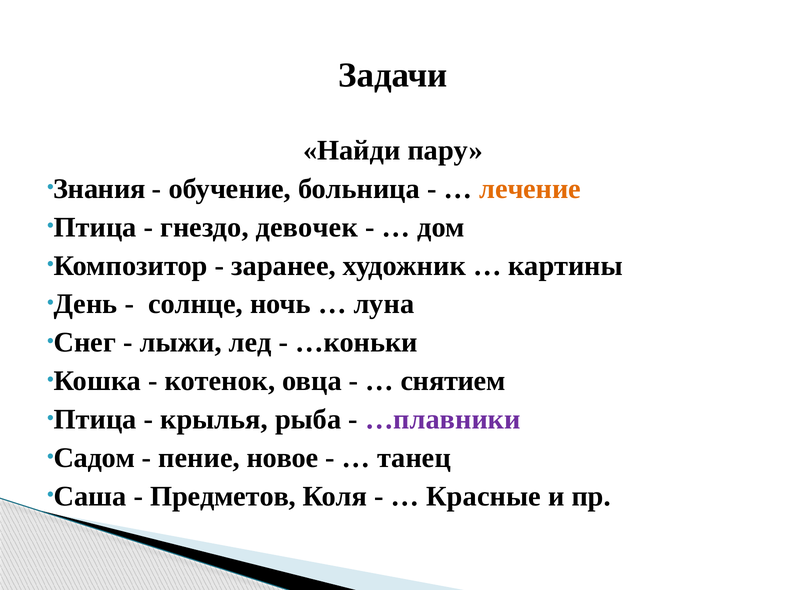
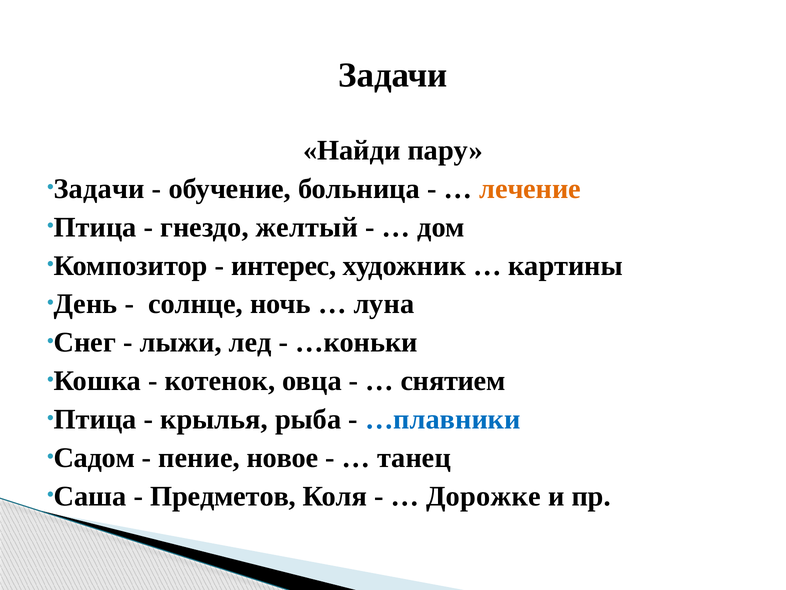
Знания at (99, 189): Знания -> Задачи
девочек: девочек -> желтый
заранее: заранее -> интерес
…плавники colour: purple -> blue
Красные: Красные -> Дорожке
